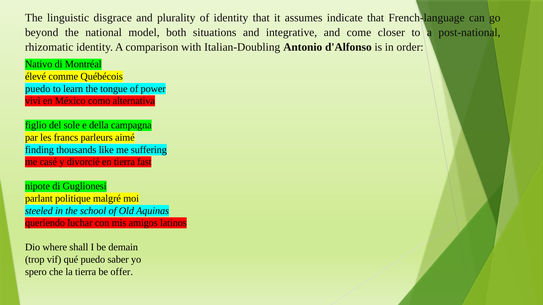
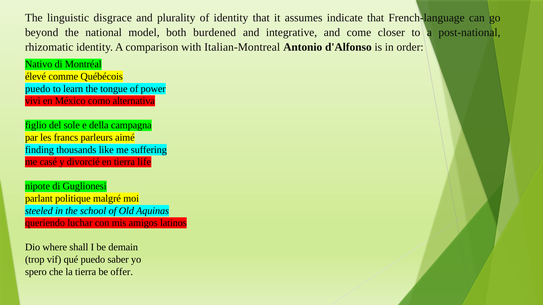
situations: situations -> burdened
Italian-Doubling: Italian-Doubling -> Italian-Montreal
fast: fast -> life
